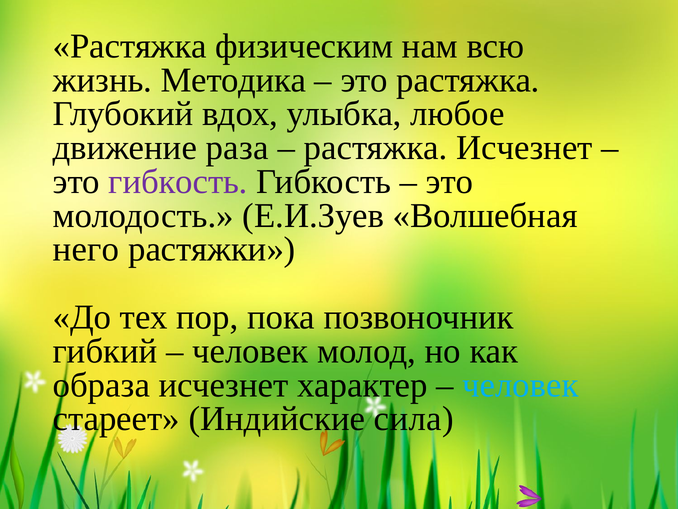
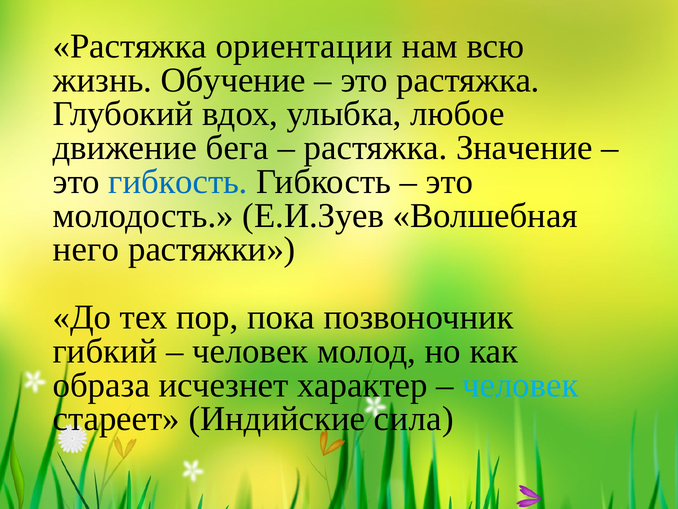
физическим: физическим -> ориентации
Методика: Методика -> Обучение
раза: раза -> бега
растяжка Исчезнет: Исчезнет -> Значение
гибкость at (178, 182) colour: purple -> blue
